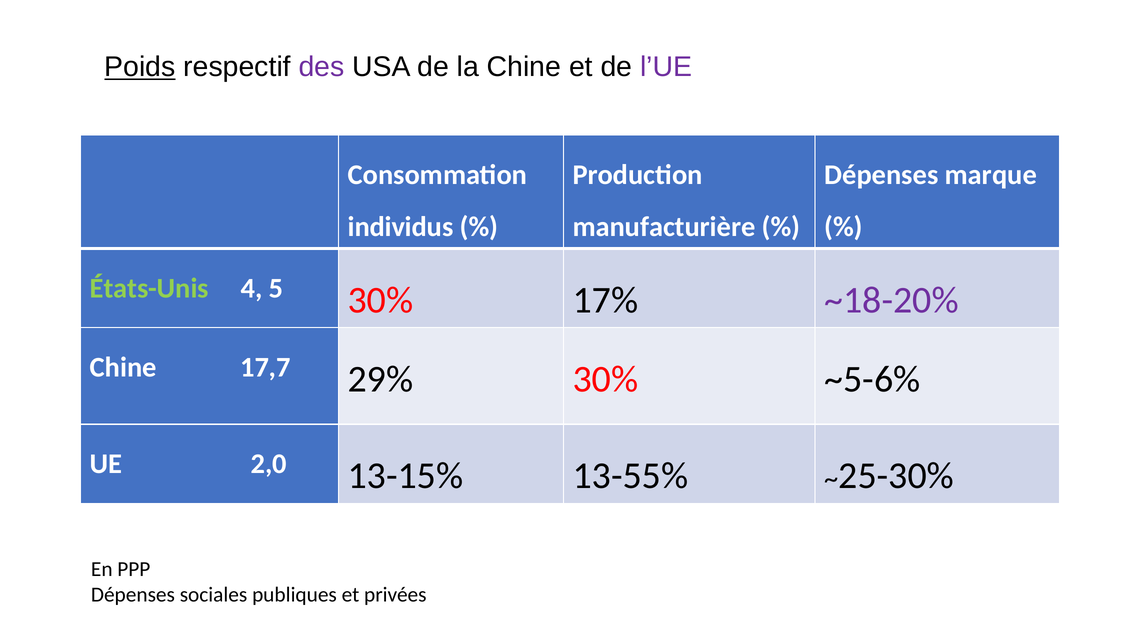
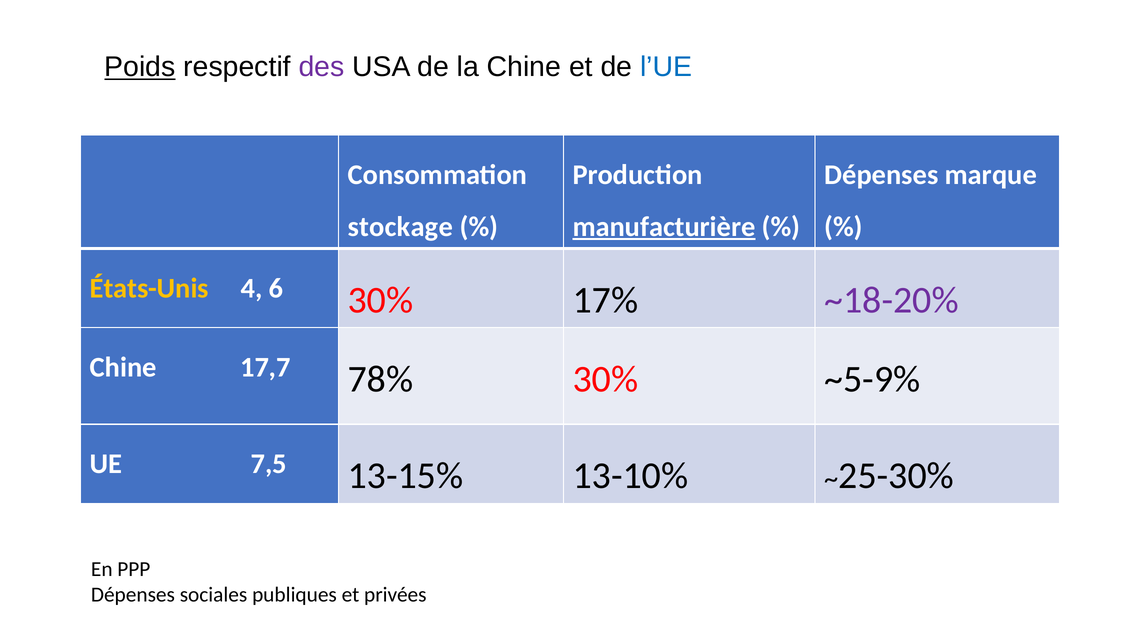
l’UE colour: purple -> blue
individus: individus -> stockage
manufacturière underline: none -> present
États-Unis colour: light green -> yellow
5: 5 -> 6
29%: 29% -> 78%
~5-6%: ~5-6% -> ~5-9%
2,0: 2,0 -> 7,5
13-55%: 13-55% -> 13-10%
